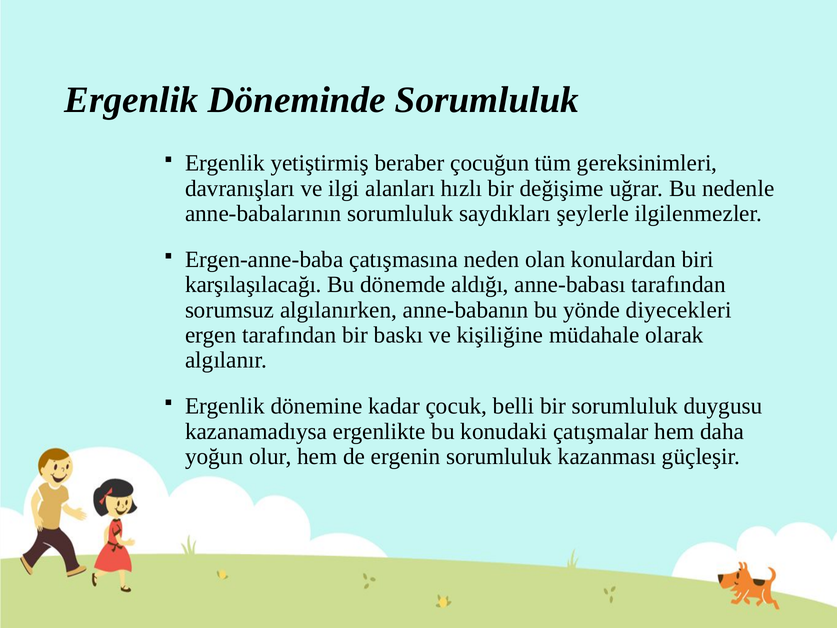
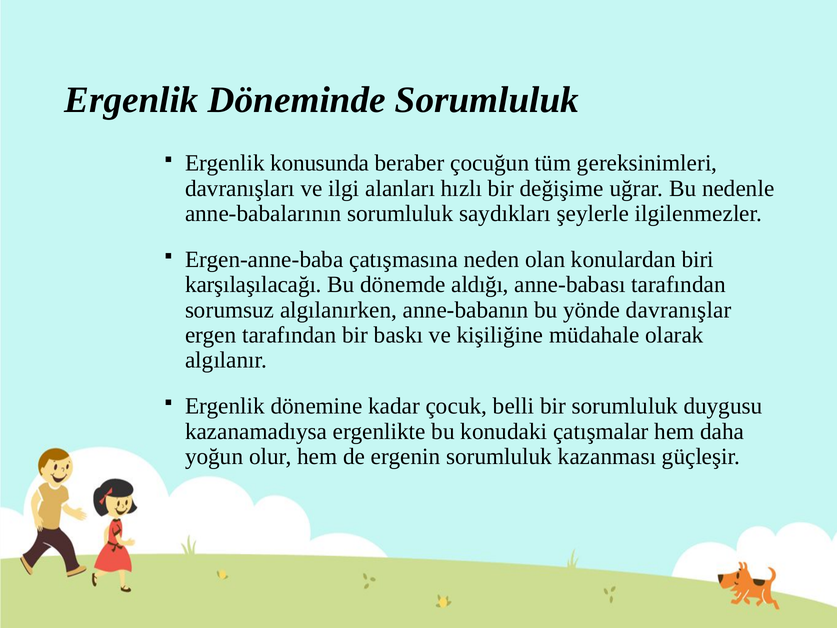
yetiştirmiş: yetiştirmiş -> konusunda
diyecekleri: diyecekleri -> davranışlar
